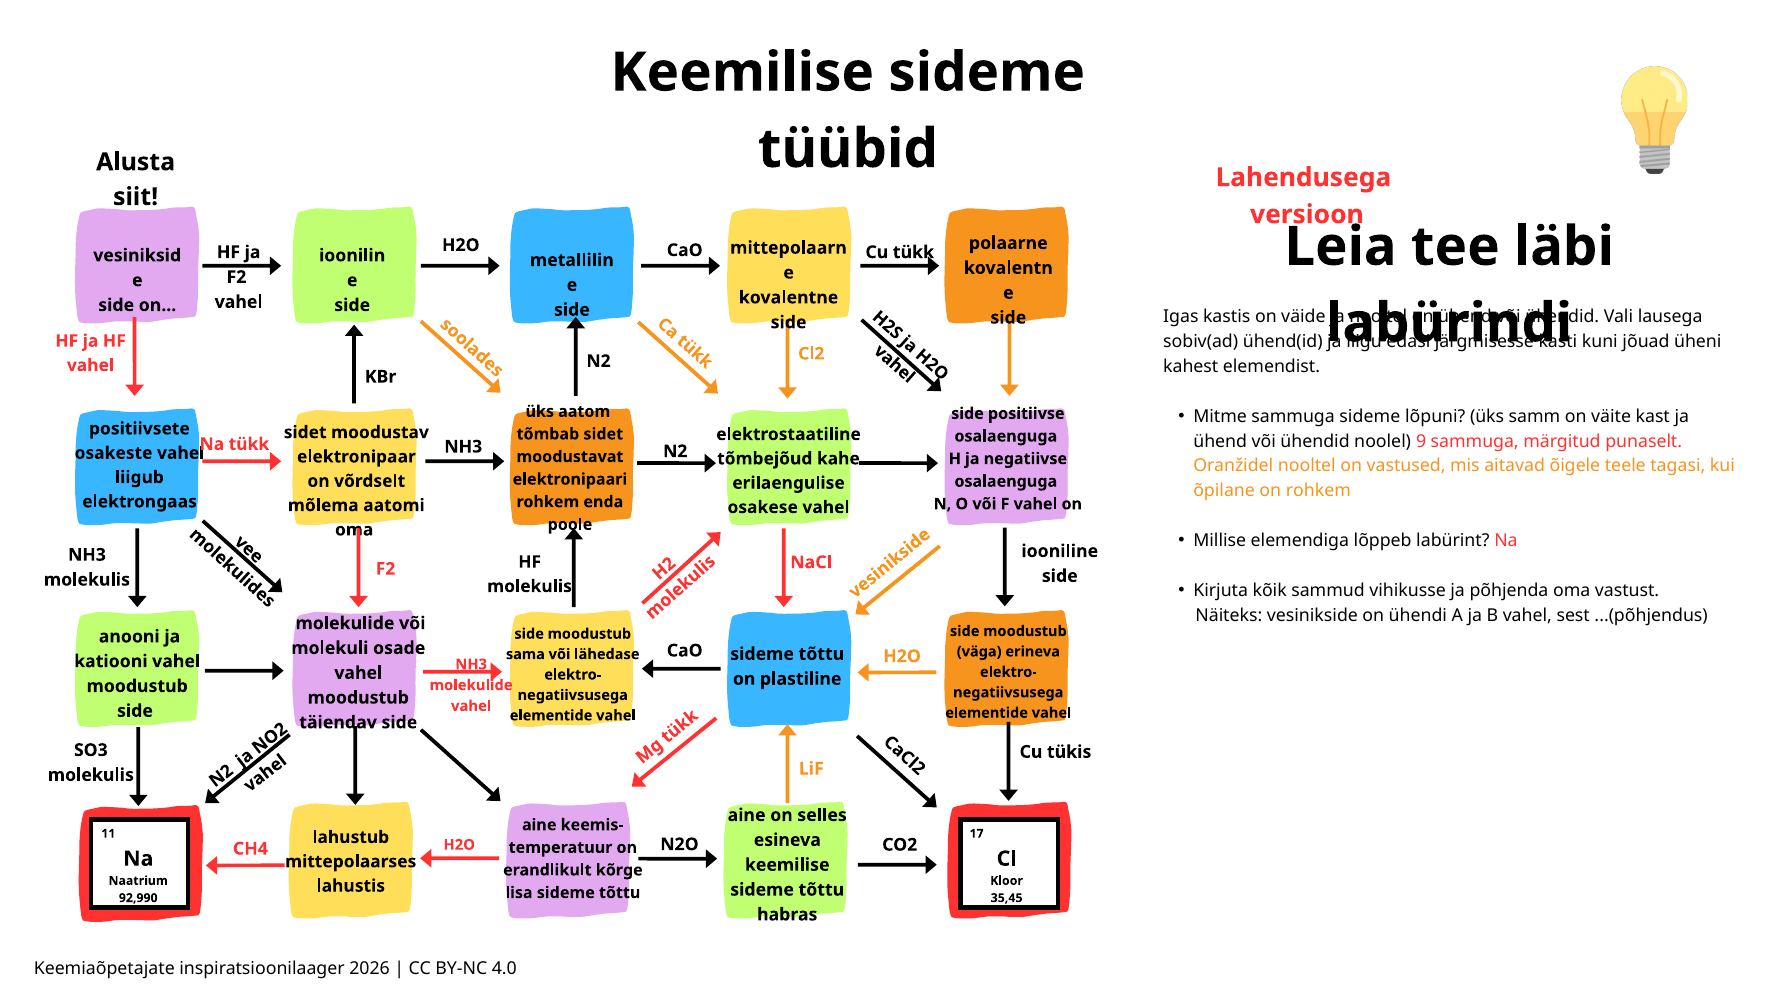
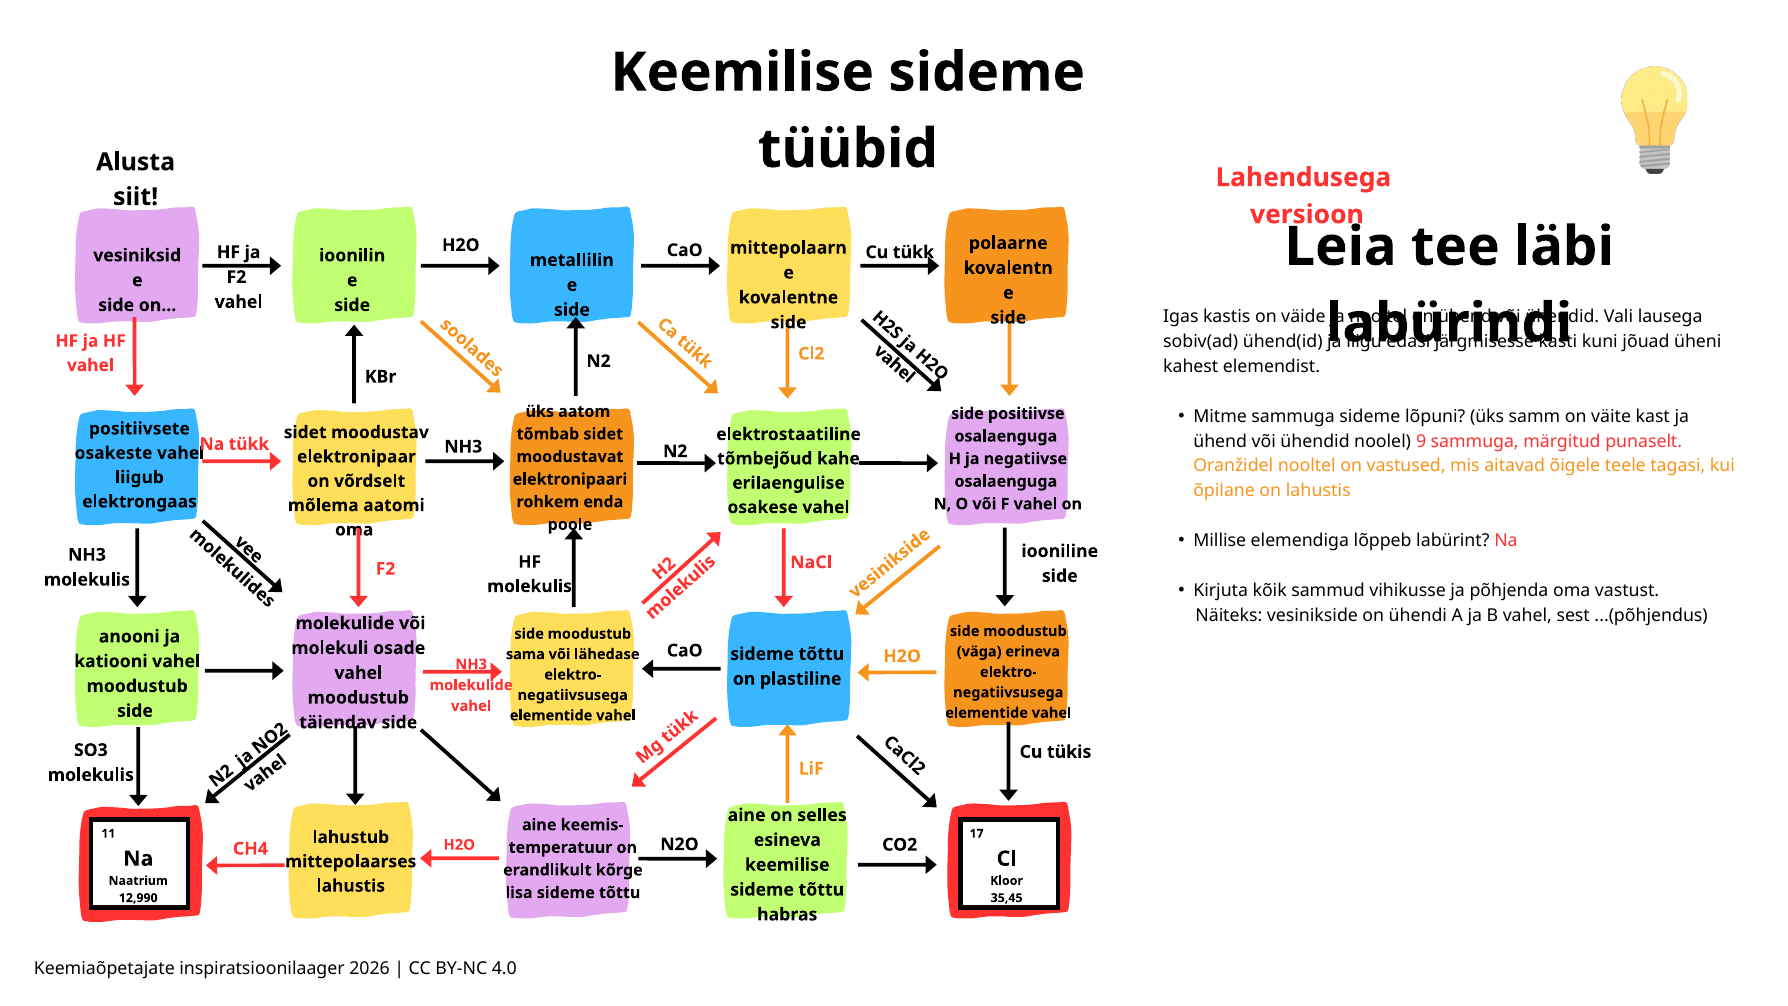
on rohkem: rohkem -> lahustis
92,990: 92,990 -> 12,990
